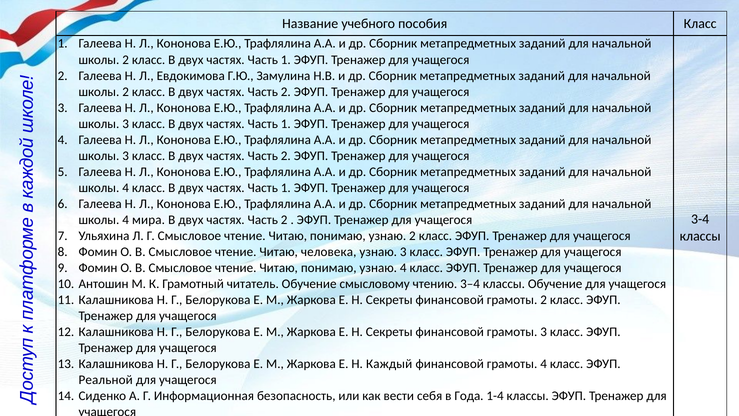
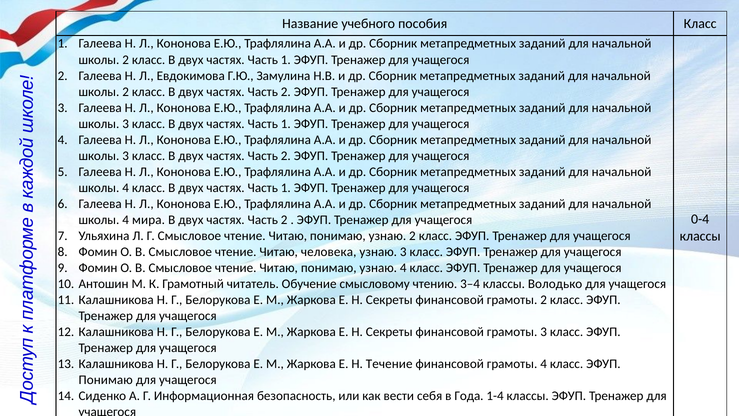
3-4: 3-4 -> 0-4
классы Обучение: Обучение -> Володько
Каждый: Каждый -> Течение
Реальной at (106, 380): Реальной -> Понимаю
